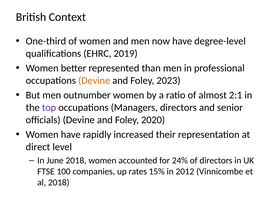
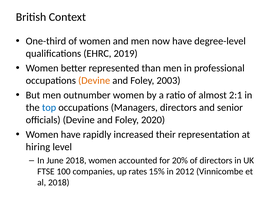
2023: 2023 -> 2003
top colour: purple -> blue
direct: direct -> hiring
24%: 24% -> 20%
